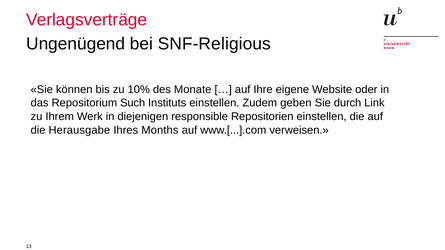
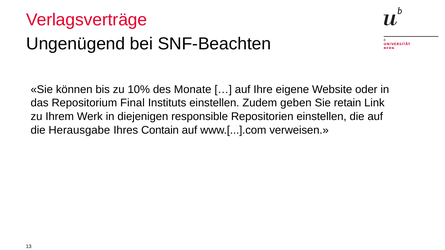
SNF-Religious: SNF-Religious -> SNF-Beachten
Such: Such -> Final
durch: durch -> retain
Months: Months -> Contain
